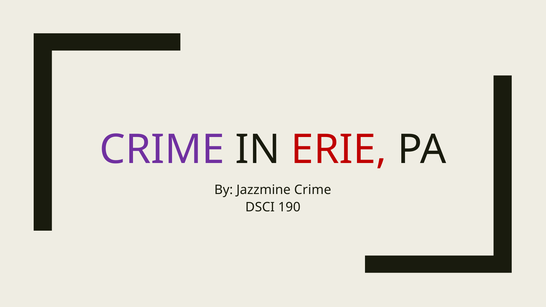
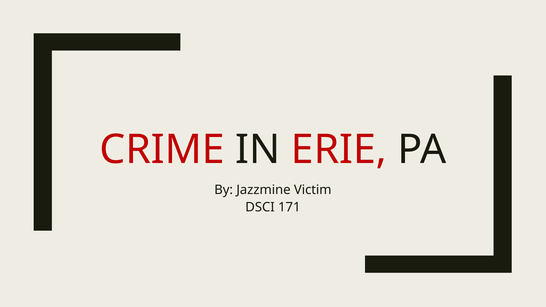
CRIME at (162, 150) colour: purple -> red
Jazzmine Crime: Crime -> Victim
190: 190 -> 171
